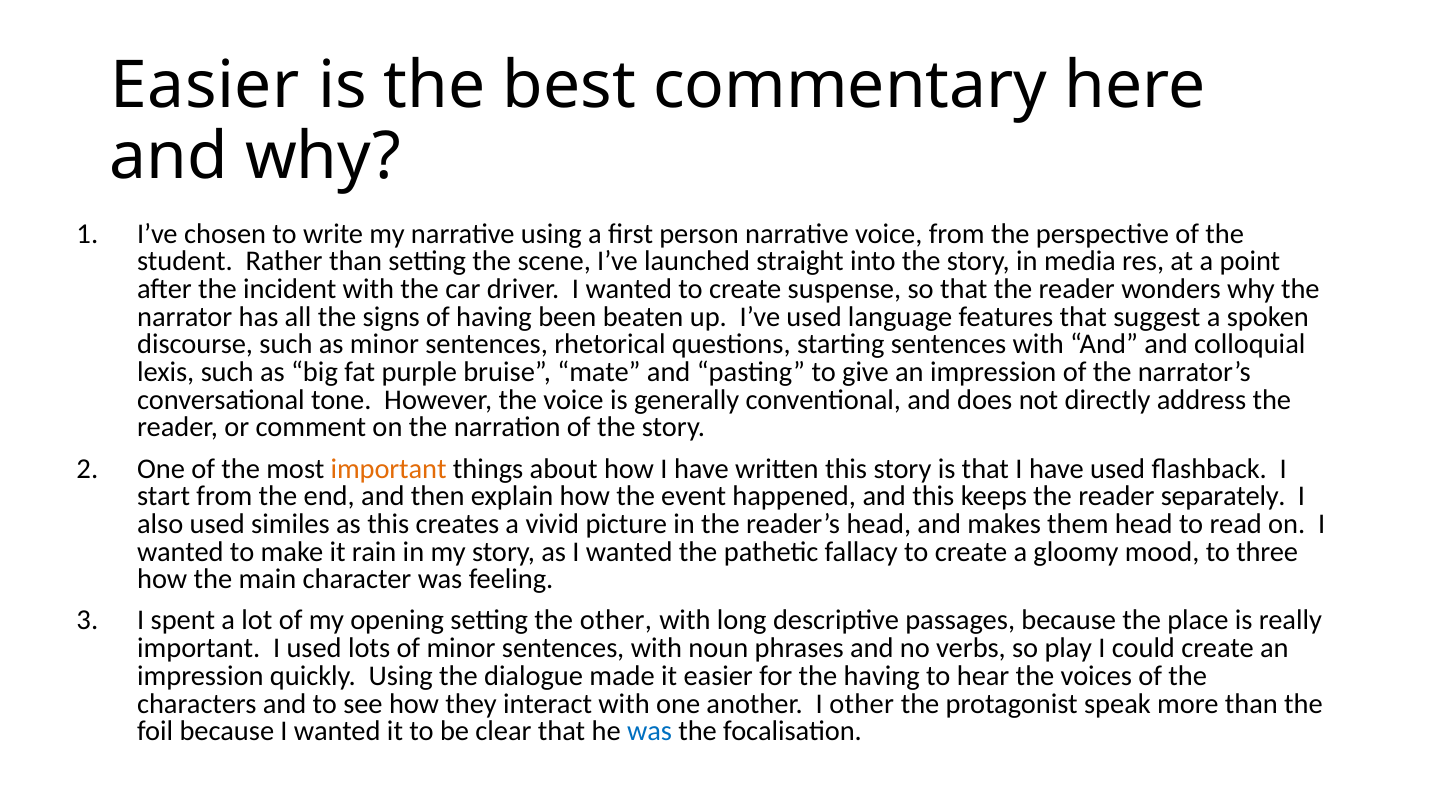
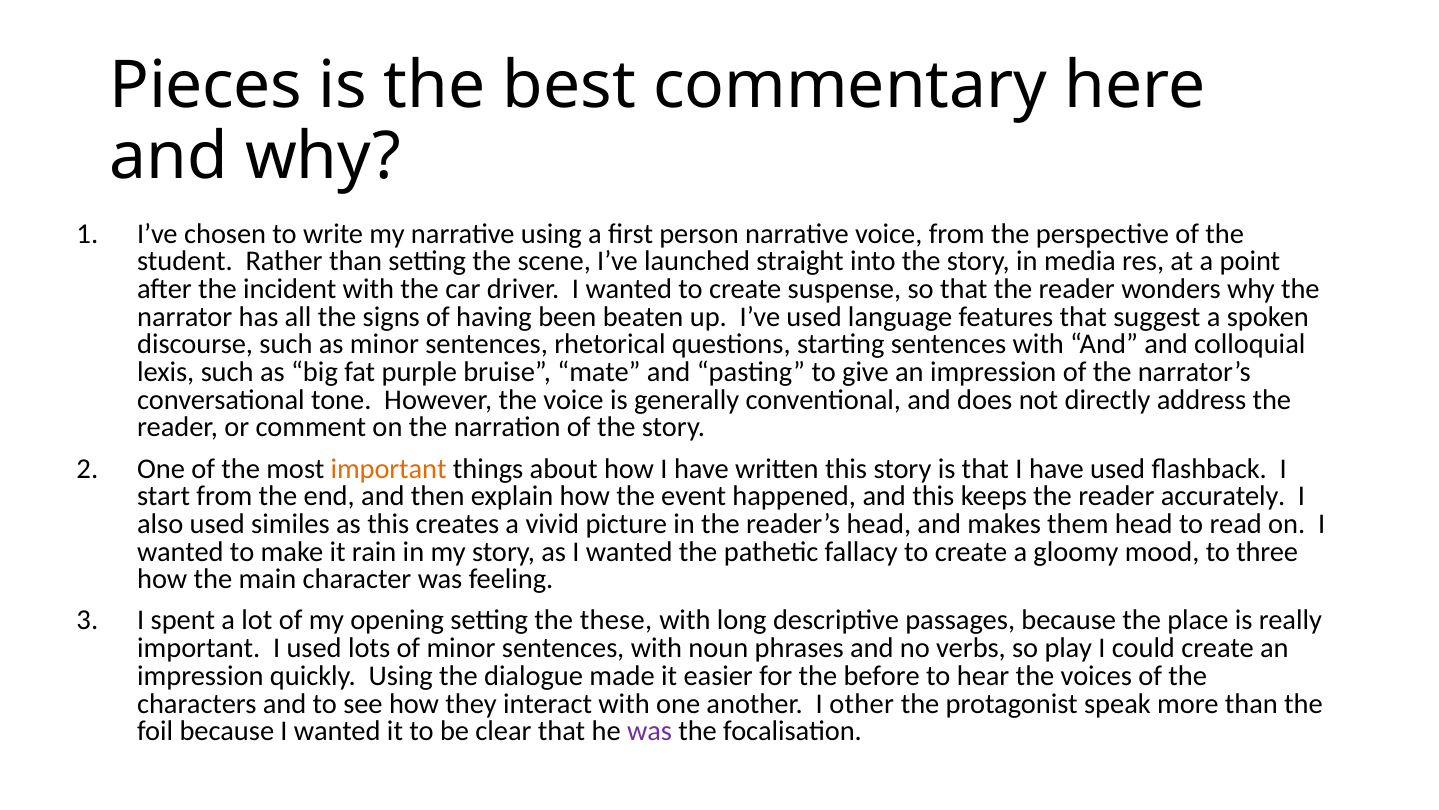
Easier at (205, 85): Easier -> Pieces
separately: separately -> accurately
the other: other -> these
the having: having -> before
was at (649, 731) colour: blue -> purple
